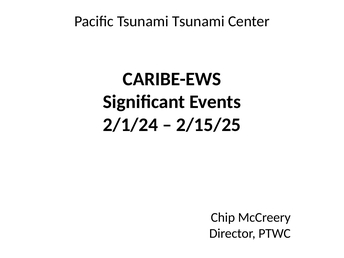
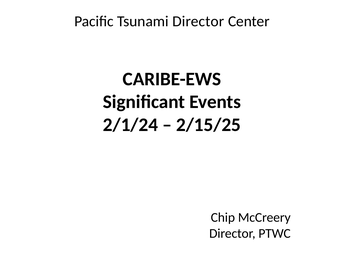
Tsunami Tsunami: Tsunami -> Director
